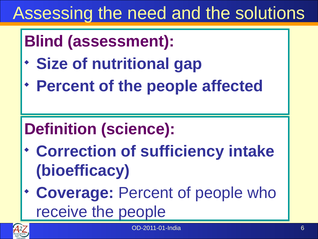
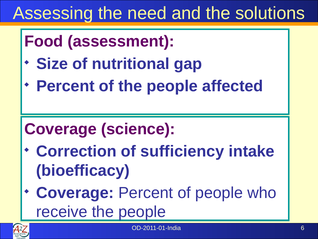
Blind: Blind -> Food
Definition at (61, 129): Definition -> Coverage
